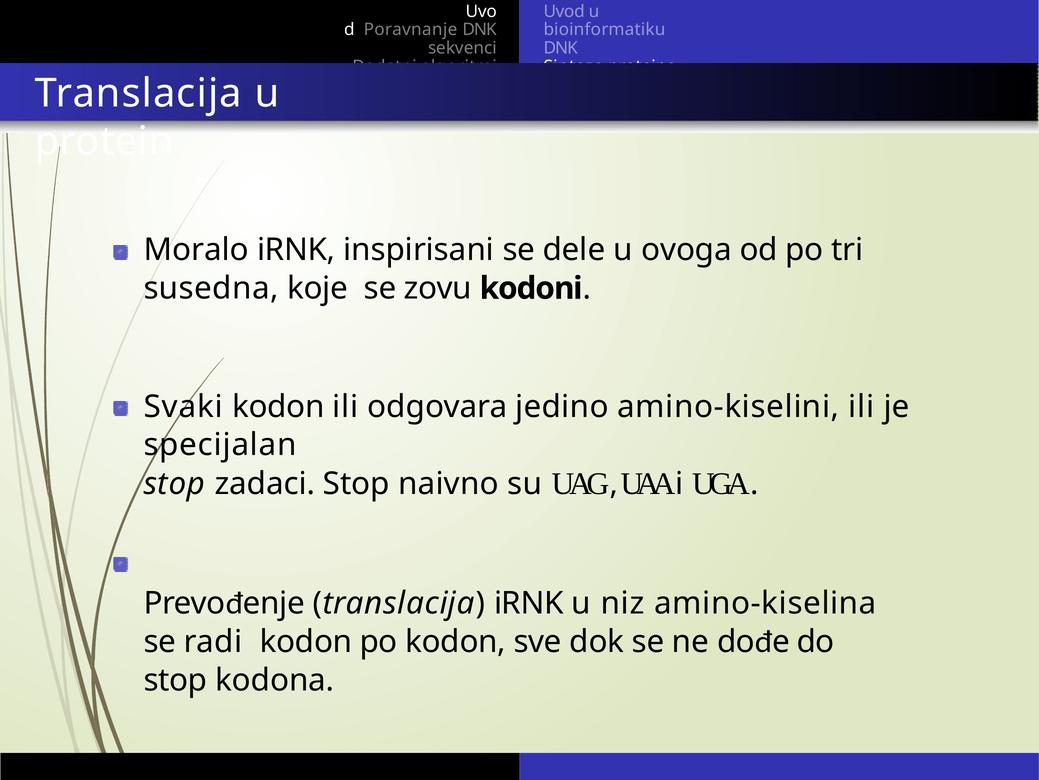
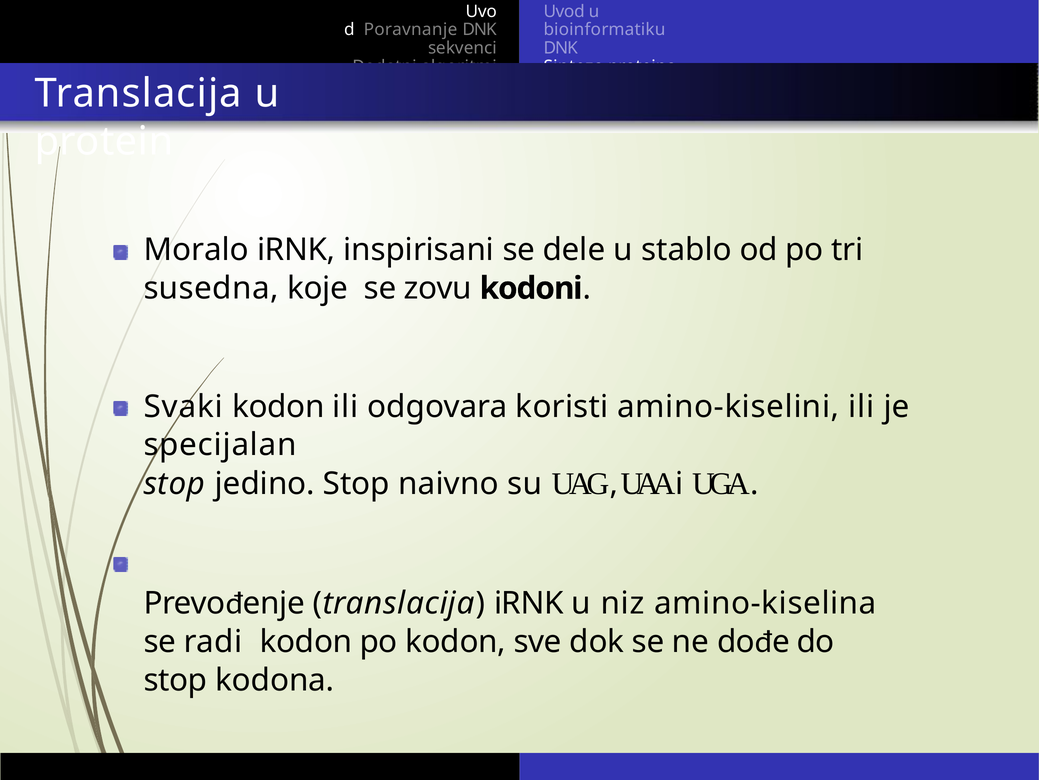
ovoga: ovoga -> stablo
jedino: jedino -> koristi
zadaci: zadaci -> jedino
